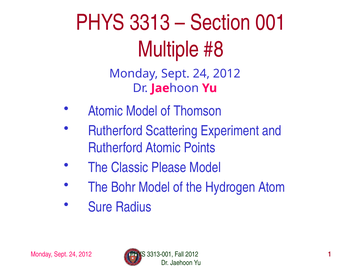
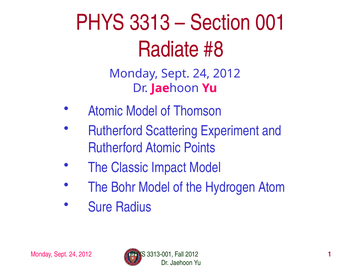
Multiple: Multiple -> Radiate
Please: Please -> Impact
